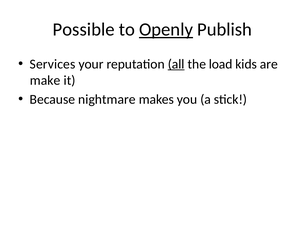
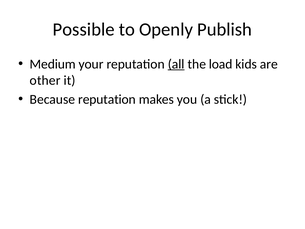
Openly underline: present -> none
Services: Services -> Medium
make: make -> other
Because nightmare: nightmare -> reputation
